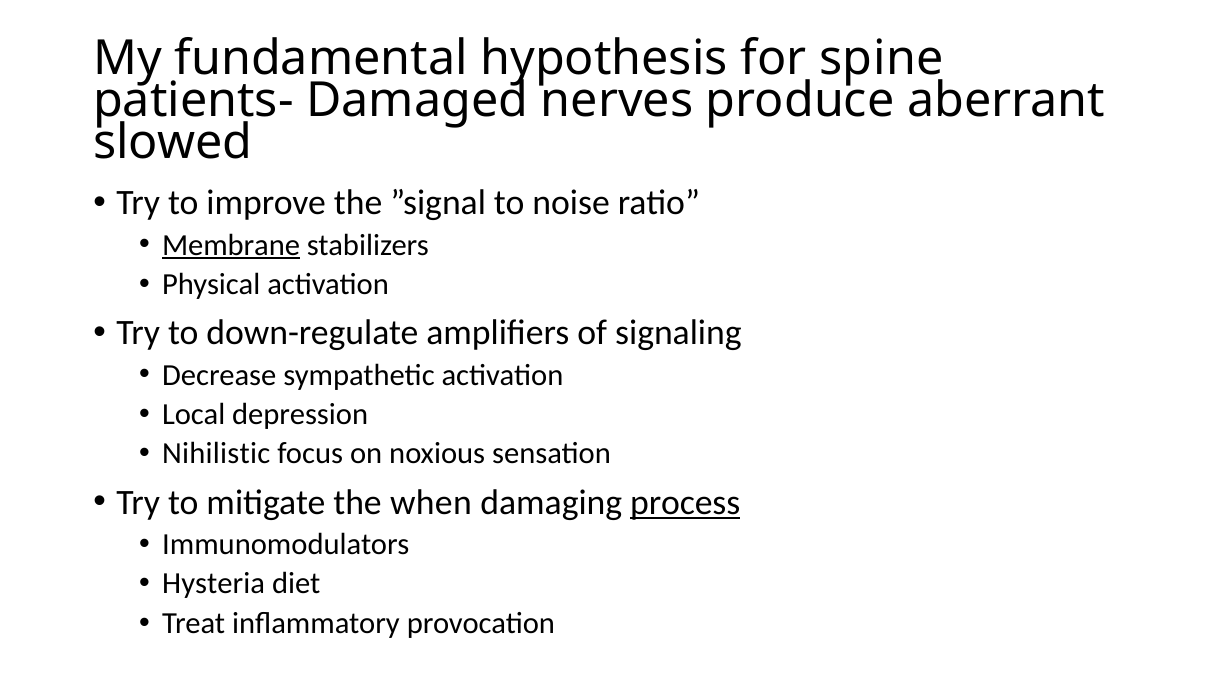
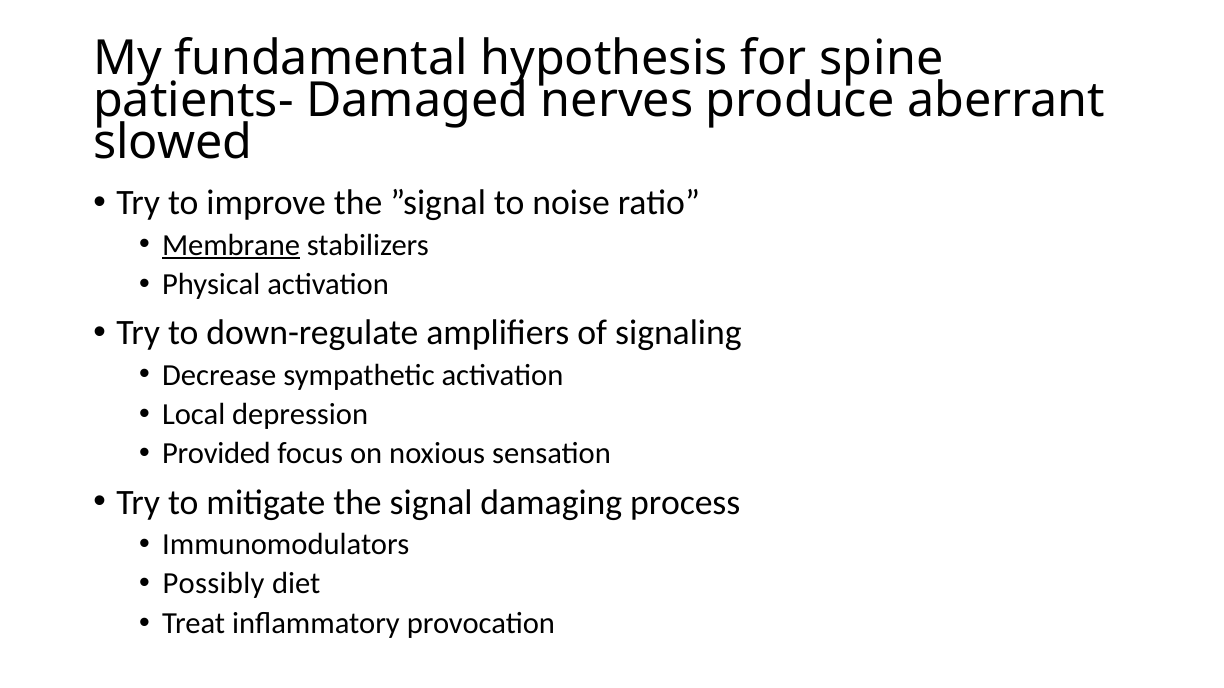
Nihilistic: Nihilistic -> Provided
when: when -> signal
process underline: present -> none
Hysteria: Hysteria -> Possibly
